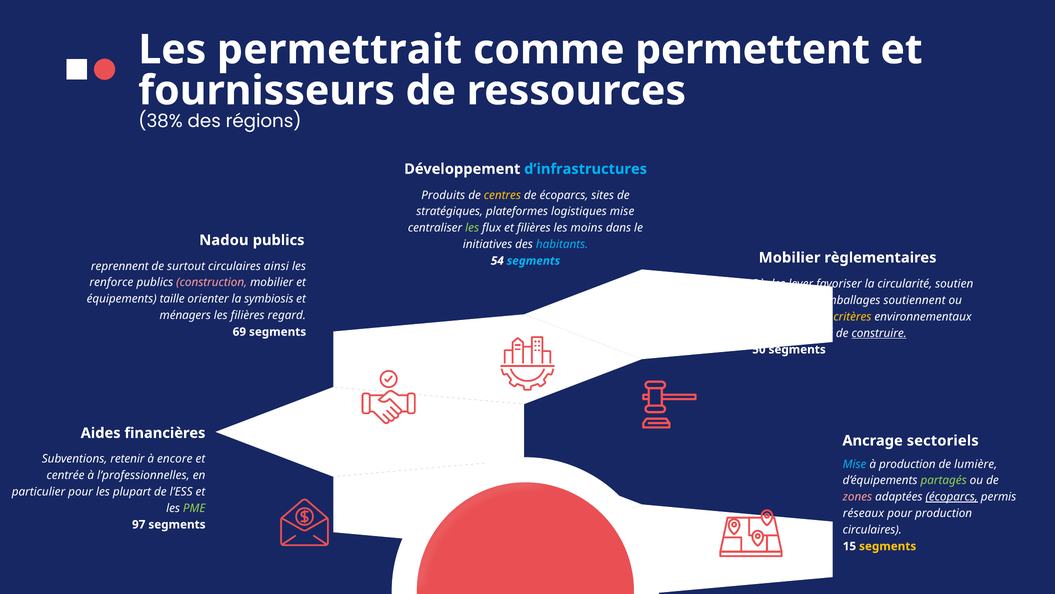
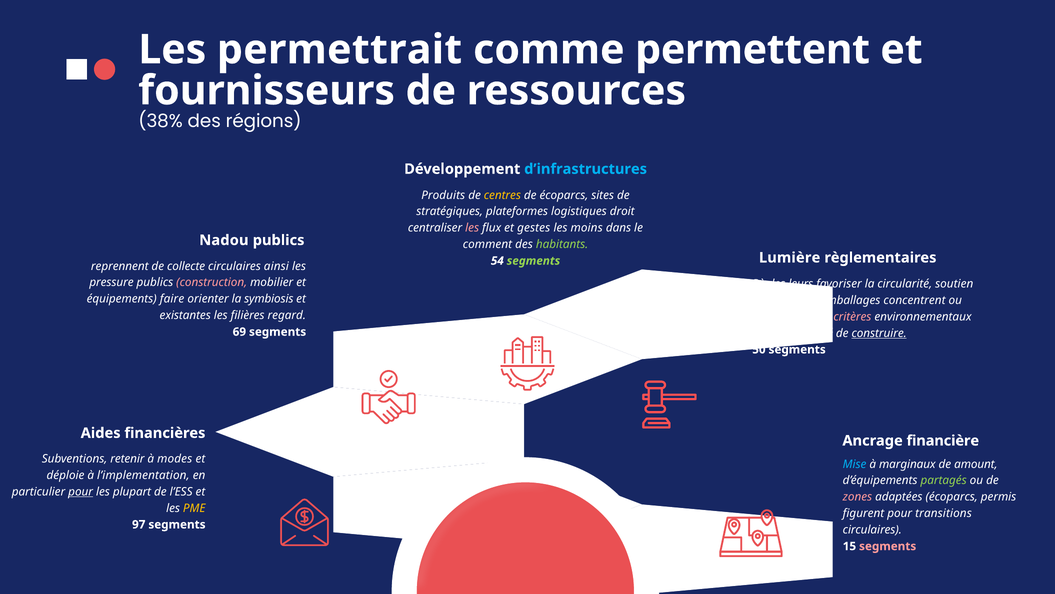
logistiques mise: mise -> droit
les at (472, 228) colour: light green -> pink
et filières: filières -> gestes
initiatives: initiatives -> comment
habitants colour: light blue -> light green
Mobilier at (790, 257): Mobilier -> Lumière
segments at (533, 261) colour: light blue -> light green
surtout: surtout -> collecte
renforce: renforce -> pressure
lever: lever -> leurs
taille: taille -> faire
soutiennent: soutiennent -> concentrent
ménagers: ménagers -> existantes
critères colour: yellow -> pink
sectoriels: sectoriels -> financière
encore: encore -> modes
à production: production -> marginaux
lumière: lumière -> amount
centrée: centrée -> déploie
l’professionnelles: l’professionnelles -> l’implementation
pour at (81, 491) underline: none -> present
écoparcs at (952, 497) underline: present -> none
PME colour: light green -> yellow
réseaux: réseaux -> figurent
pour production: production -> transitions
segments at (888, 546) colour: yellow -> pink
